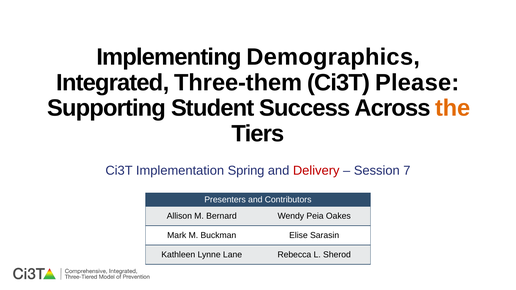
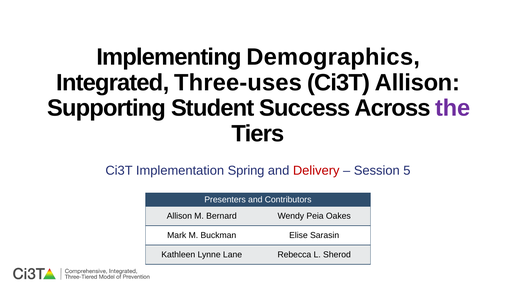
Three-them: Three-them -> Three-uses
Ci3T Please: Please -> Allison
the colour: orange -> purple
7: 7 -> 5
